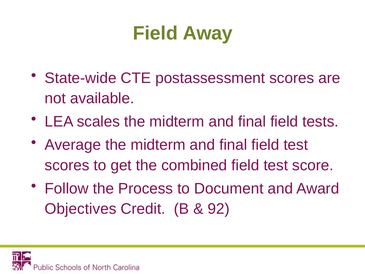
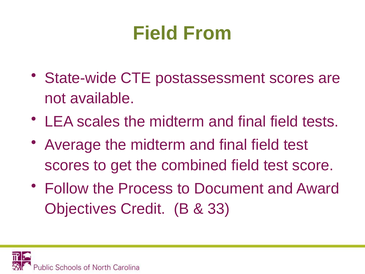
Away: Away -> From
92: 92 -> 33
